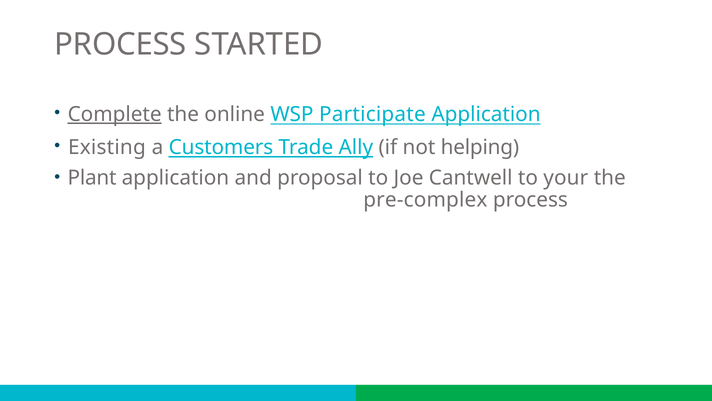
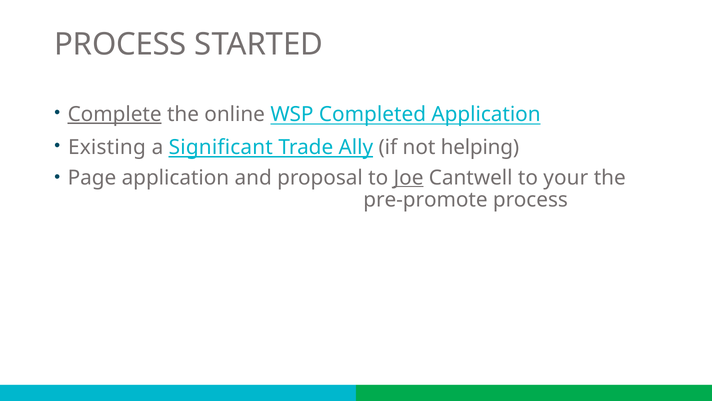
Participate: Participate -> Completed
Customers: Customers -> Significant
Plant: Plant -> Page
Joe underline: none -> present
pre-complex: pre-complex -> pre-promote
